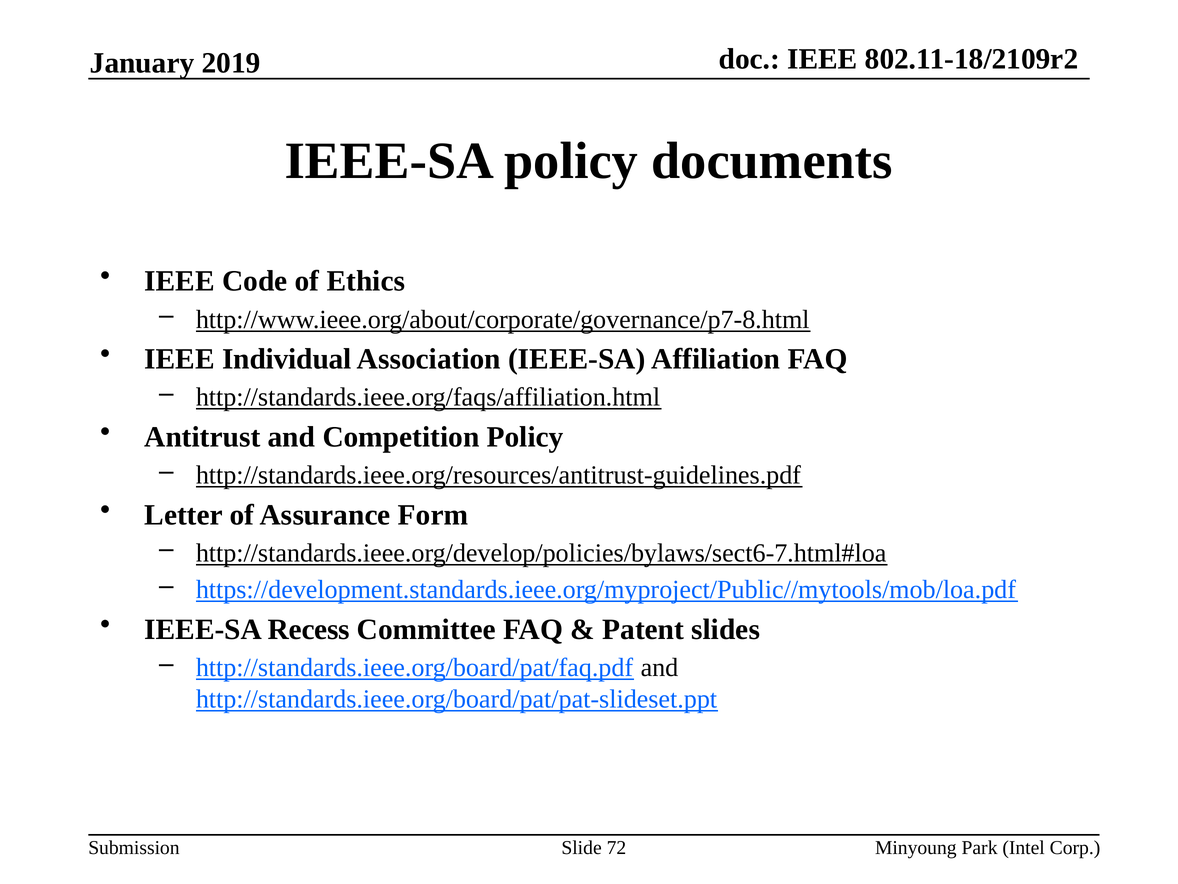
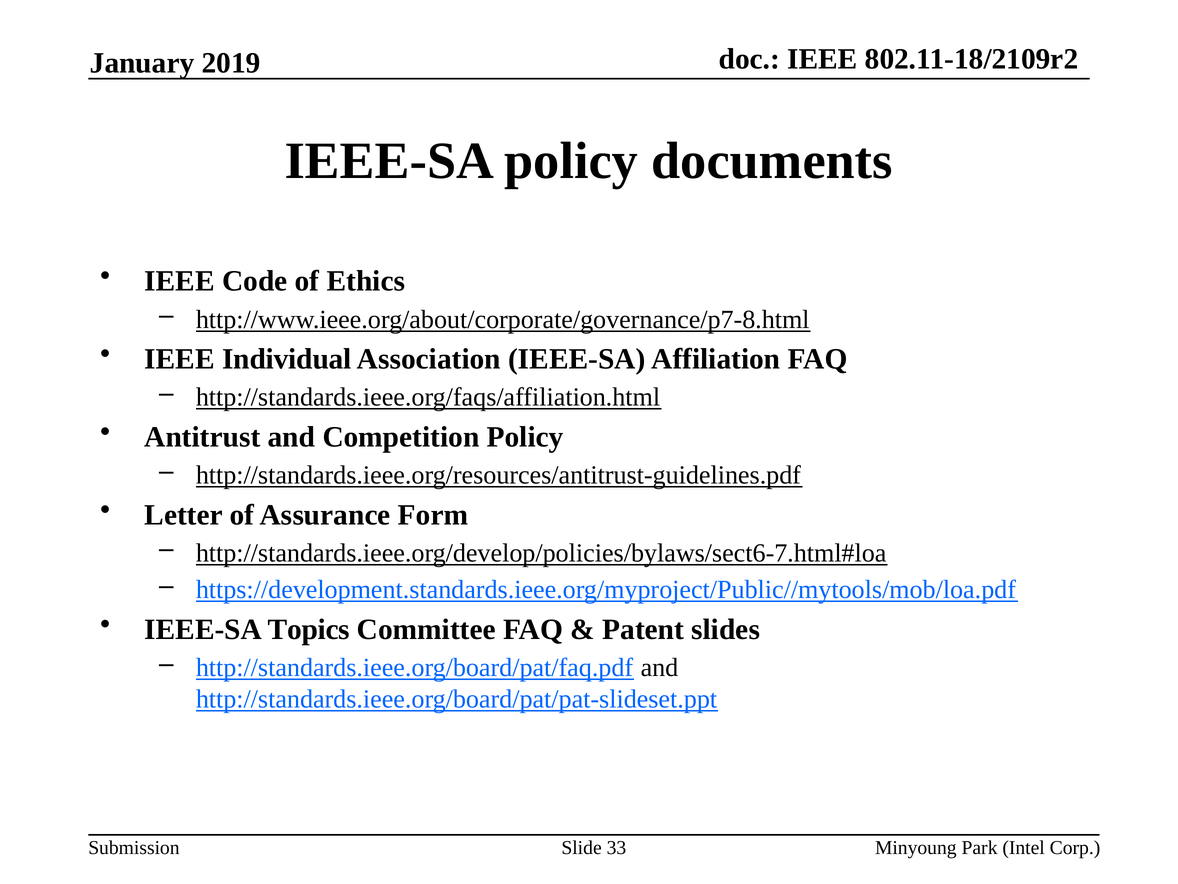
Recess: Recess -> Topics
72: 72 -> 33
